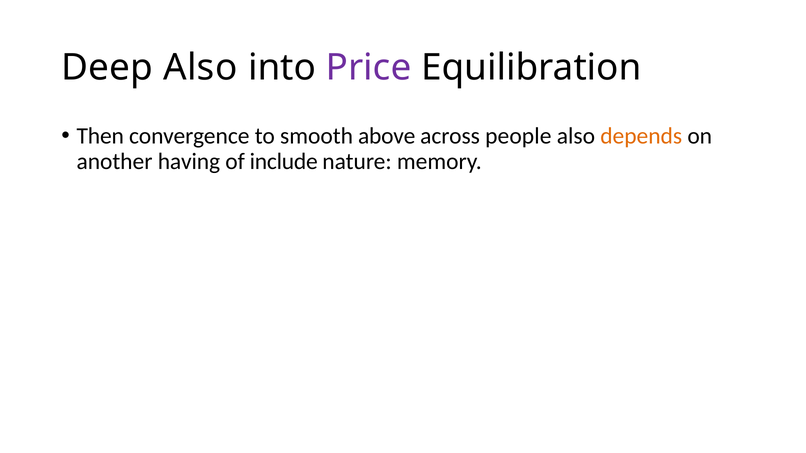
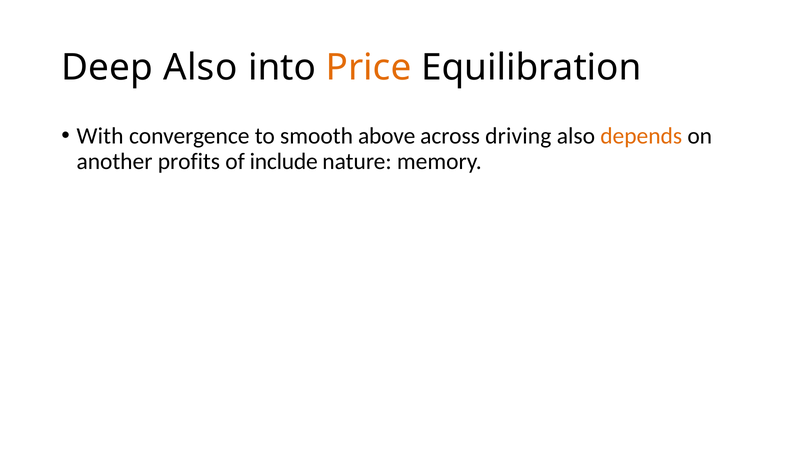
Price colour: purple -> orange
Then: Then -> With
people: people -> driving
having: having -> profits
